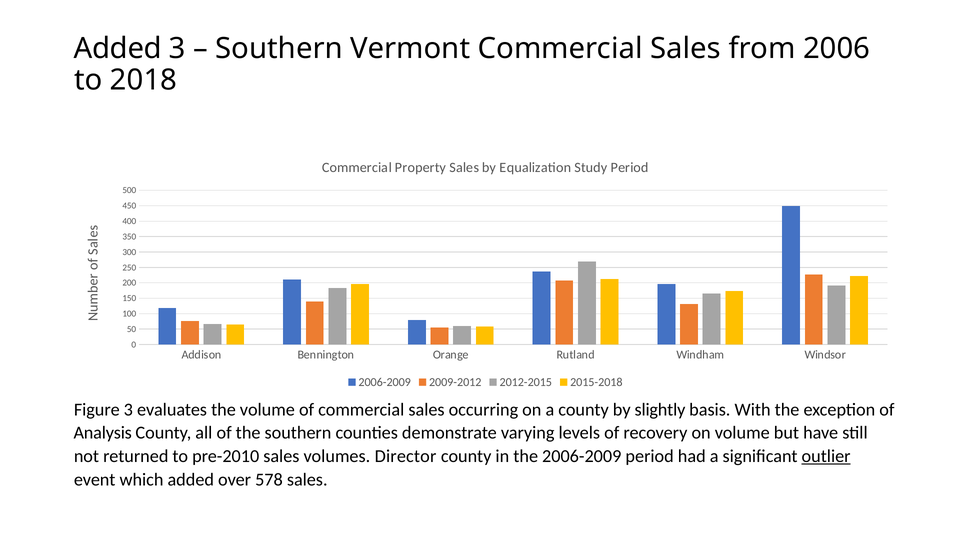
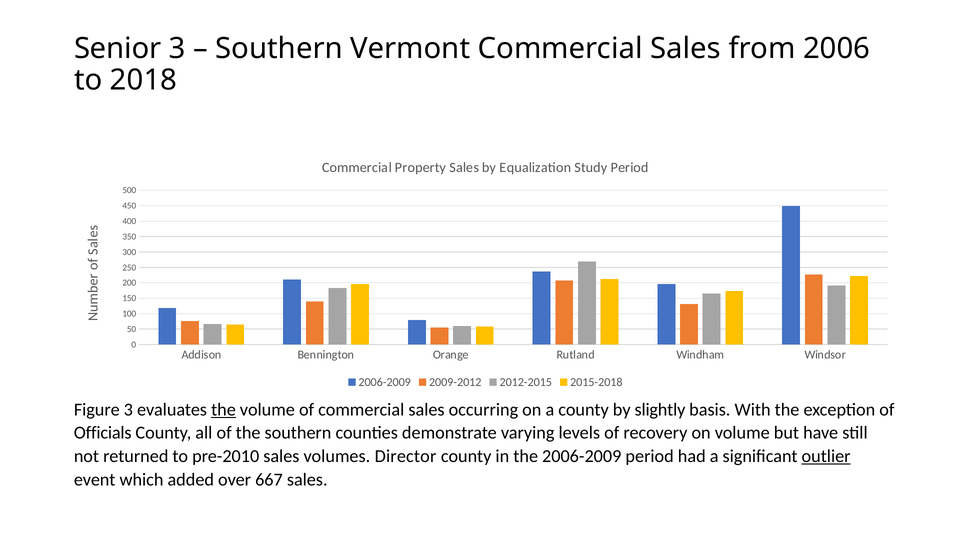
Added at (118, 48): Added -> Senior
the at (223, 410) underline: none -> present
Analysis: Analysis -> Officials
578: 578 -> 667
